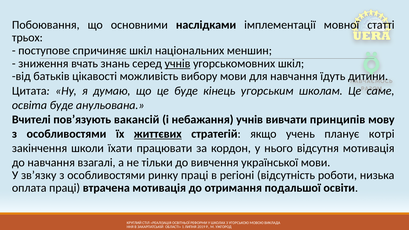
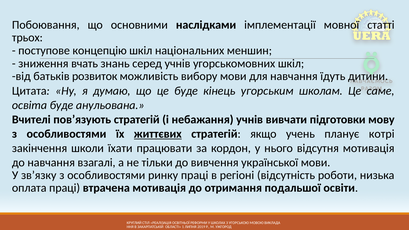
спричиняє: спричиняє -> концепцію
учнів at (178, 63) underline: present -> none
цікавості: цікавості -> розвиток
пов’язують вакансій: вакансій -> стратегій
принципів: принципів -> підготовки
